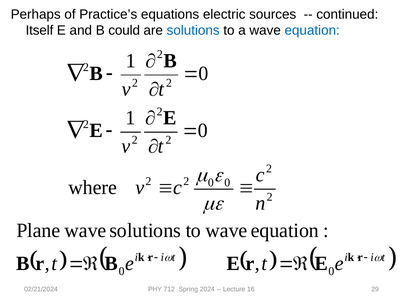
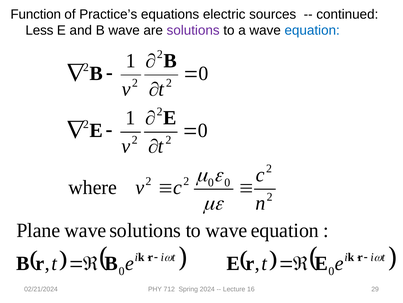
Perhaps: Perhaps -> Function
Itself: Itself -> Less
B could: could -> wave
solutions at (193, 30) colour: blue -> purple
